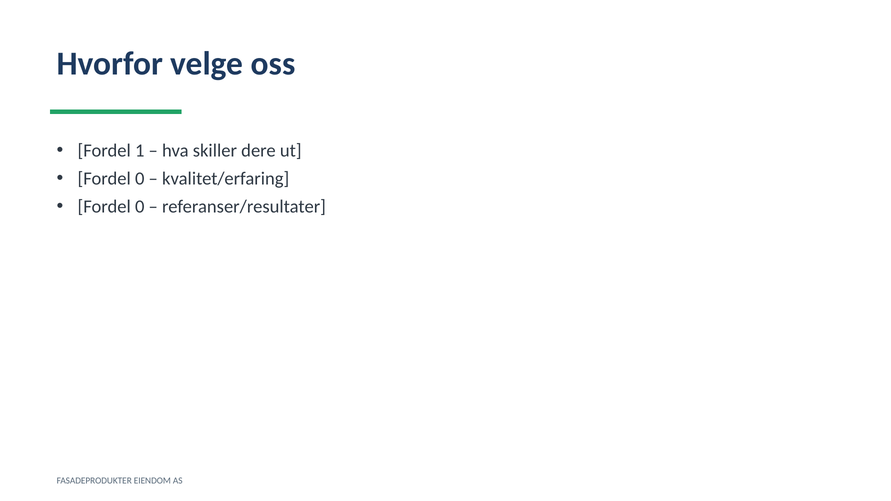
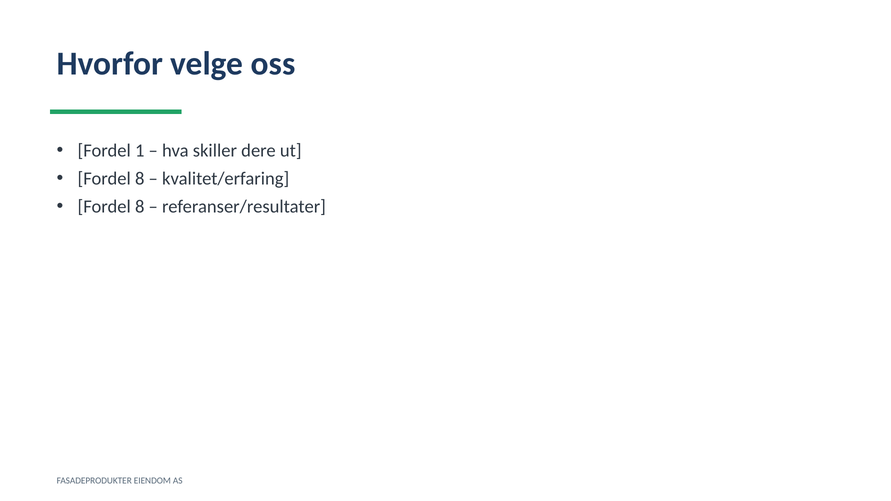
0 at (140, 179): 0 -> 8
0 at (140, 207): 0 -> 8
